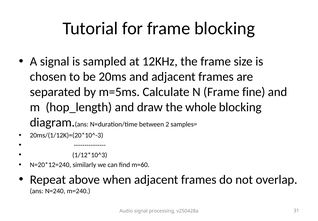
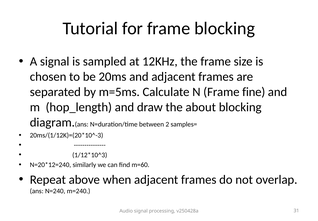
whole: whole -> about
